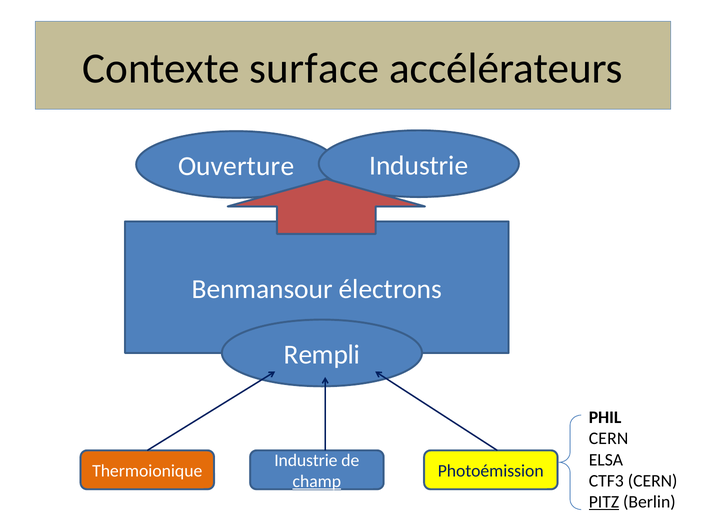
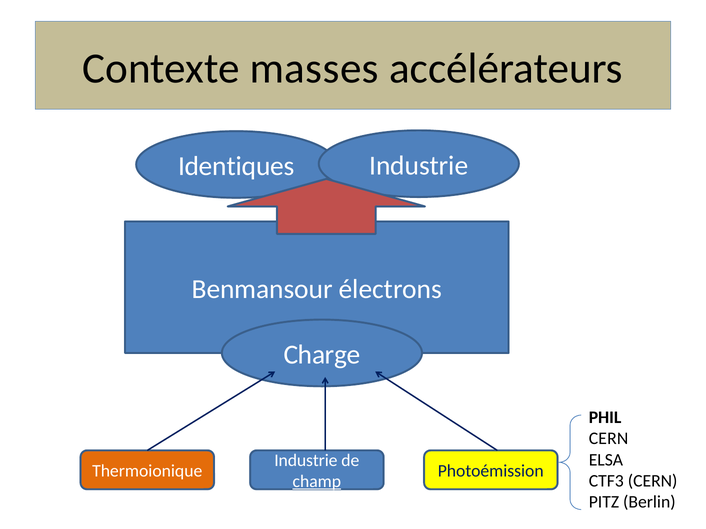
surface: surface -> masses
Ouverture: Ouverture -> Identiques
Rempli: Rempli -> Charge
PITZ underline: present -> none
